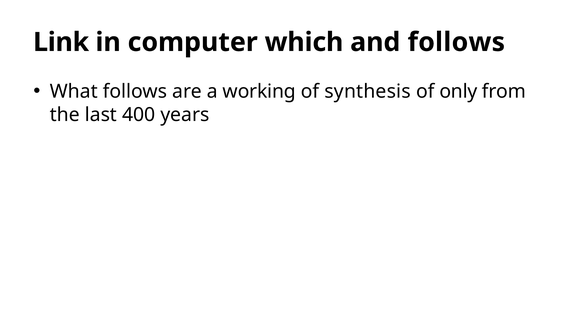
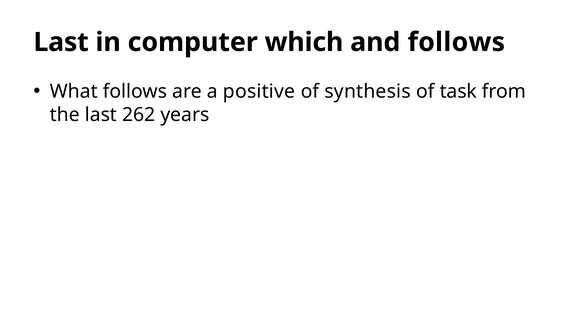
Link at (61, 42): Link -> Last
working: working -> positive
only: only -> task
400: 400 -> 262
